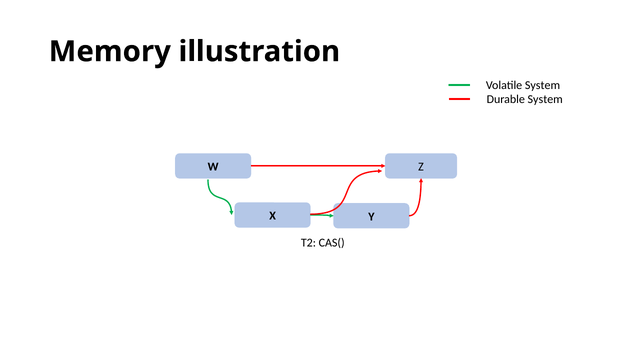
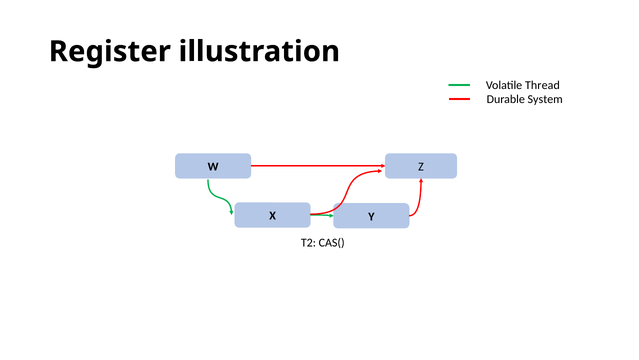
Memory: Memory -> Register
Volatile System: System -> Thread
